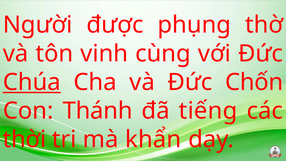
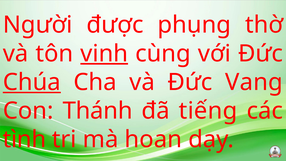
vinh underline: none -> present
Chốn: Chốn -> Vang
thời: thời -> tình
khẩn: khẩn -> hoan
